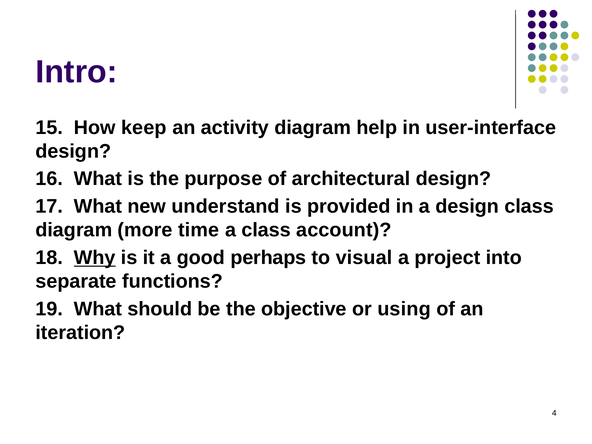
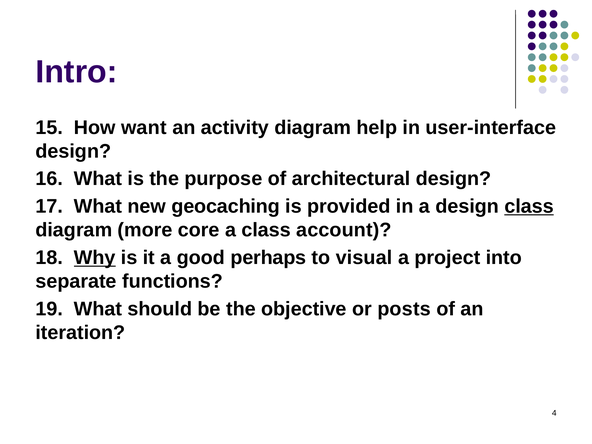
keep: keep -> want
understand: understand -> geocaching
class at (529, 206) underline: none -> present
time: time -> core
using: using -> posts
